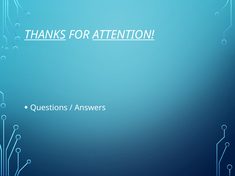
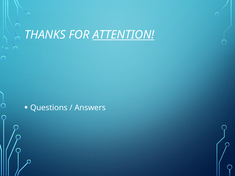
THANKS underline: present -> none
